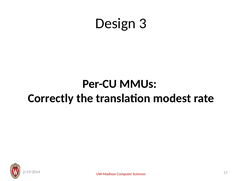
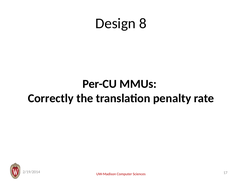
3: 3 -> 8
modest: modest -> penalty
